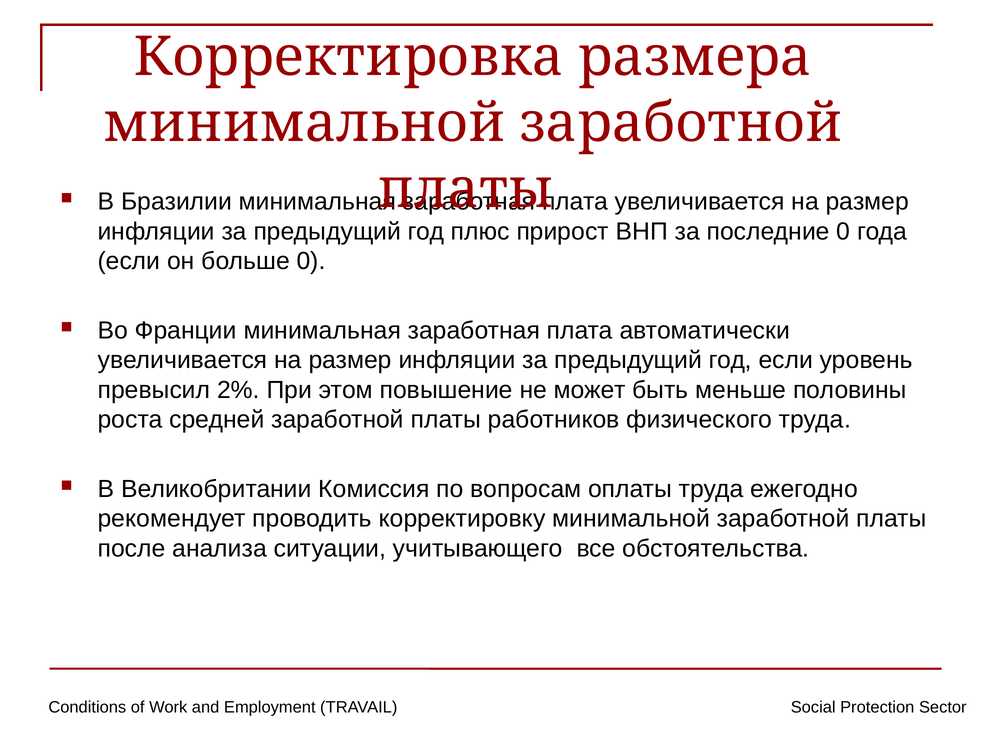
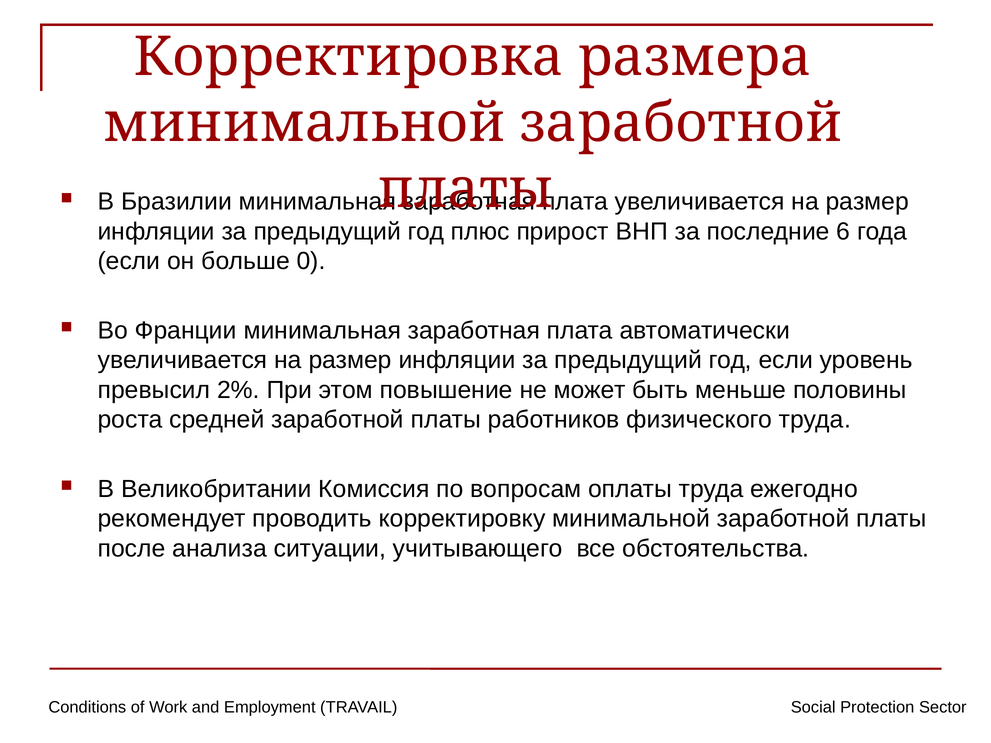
последние 0: 0 -> 6
